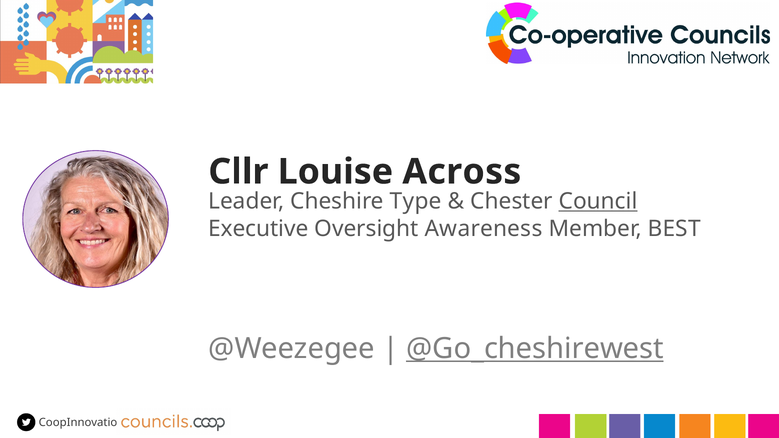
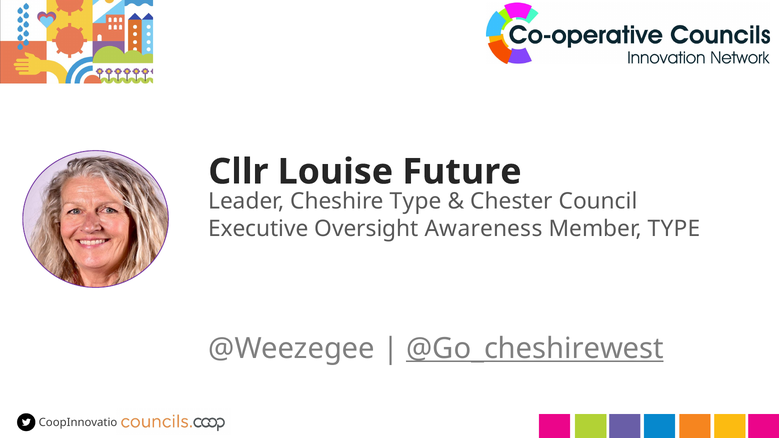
Across: Across -> Future
Council underline: present -> none
Member BEST: BEST -> TYPE
